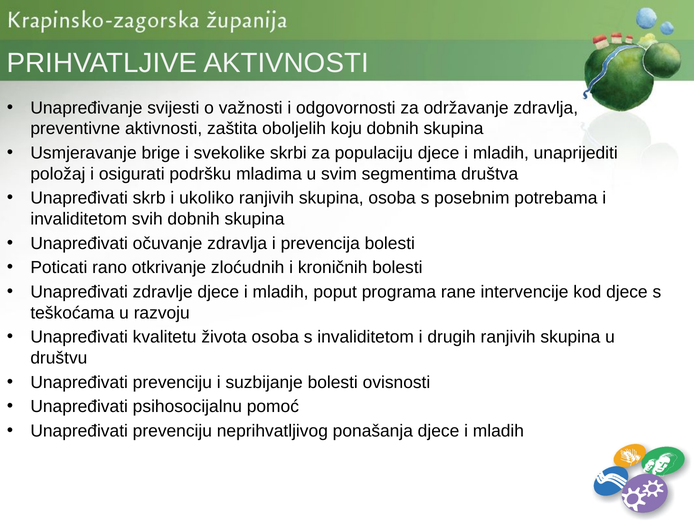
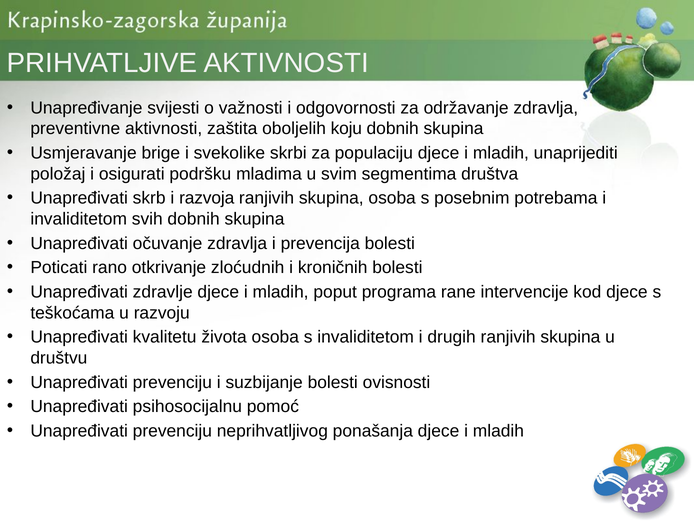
ukoliko: ukoliko -> razvoja
